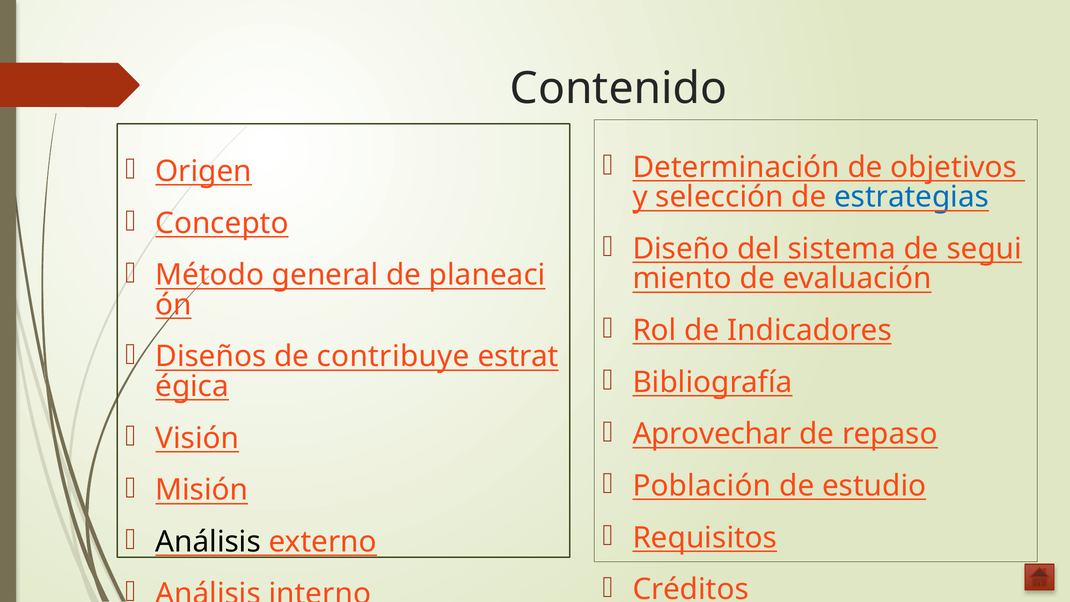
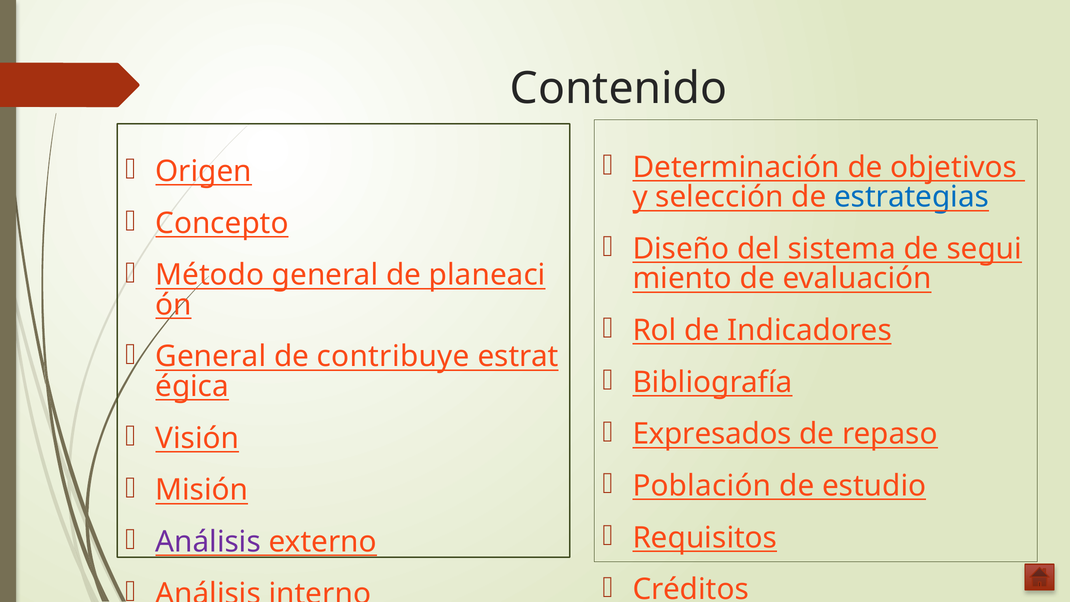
Diseños at (211, 357): Diseños -> General
Aprovechar: Aprovechar -> Expresados
Análisis at (208, 542) colour: black -> purple
